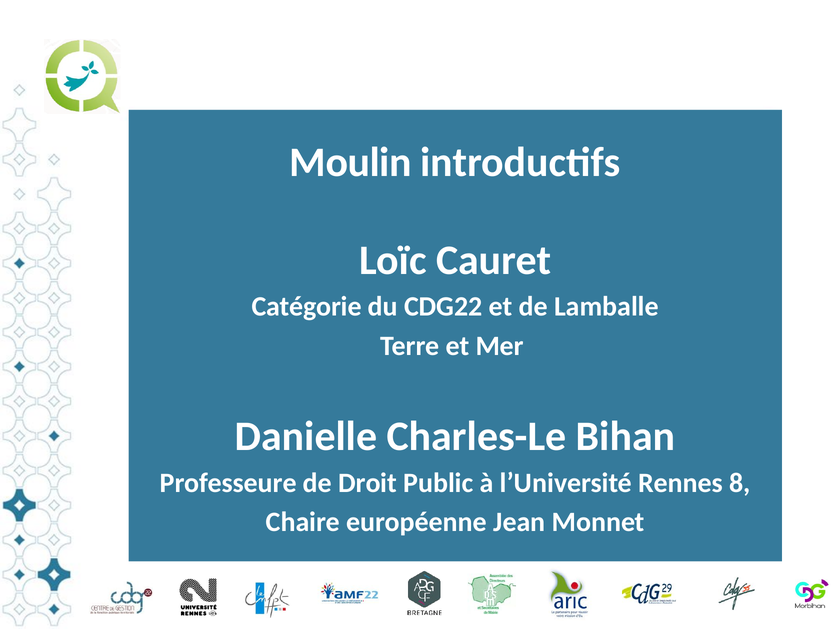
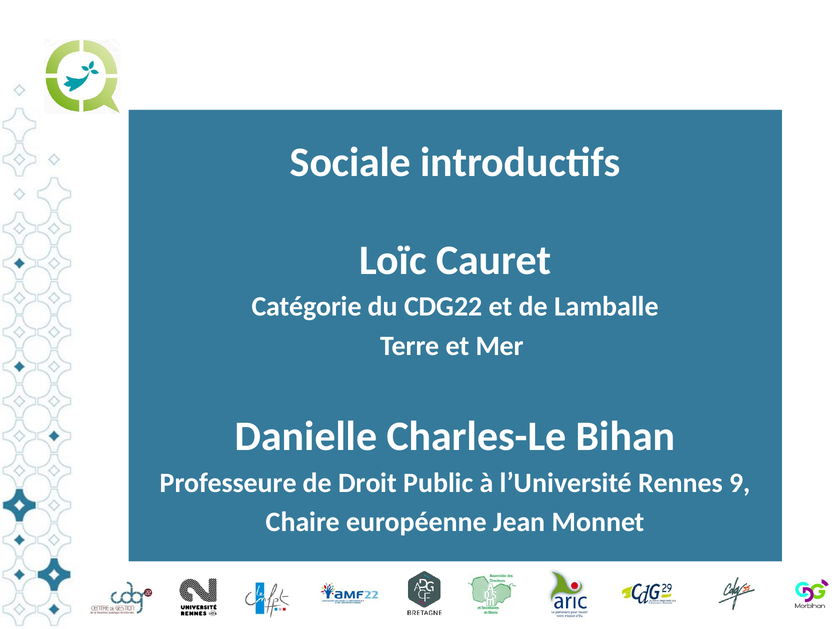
Moulin: Moulin -> Sociale
8: 8 -> 9
